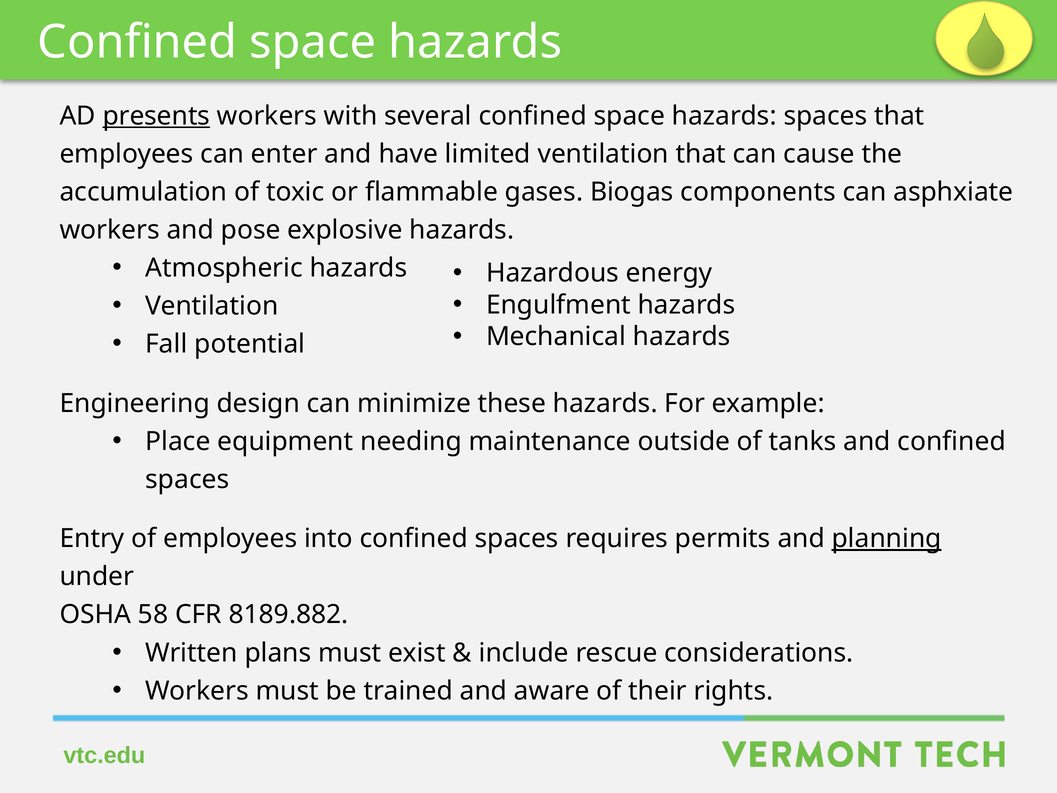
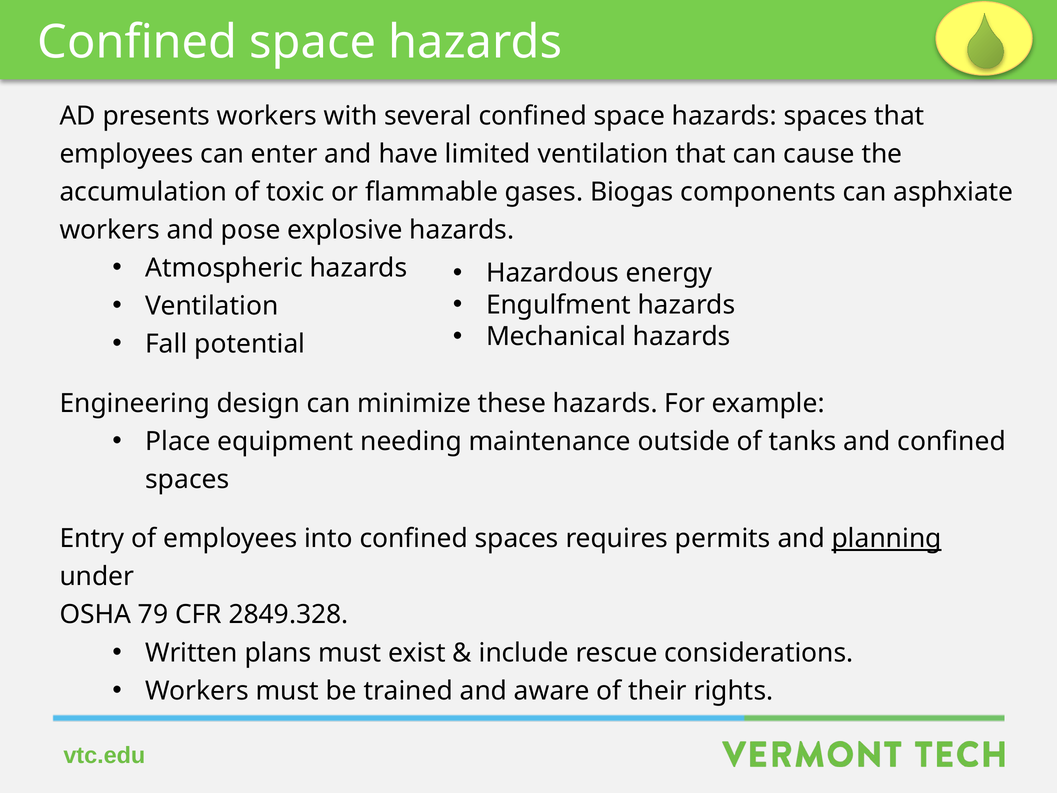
presents underline: present -> none
58: 58 -> 79
8189.882: 8189.882 -> 2849.328
